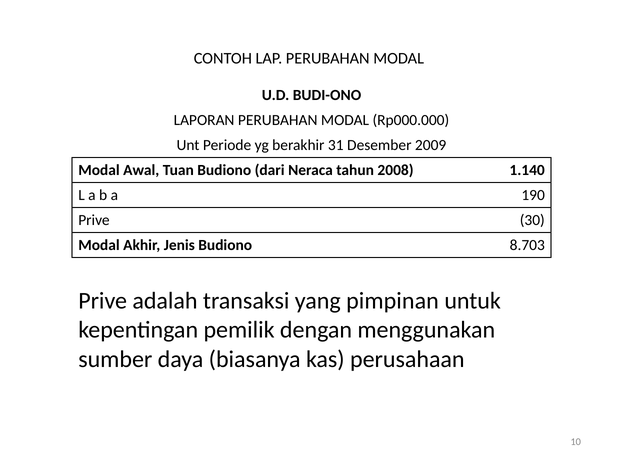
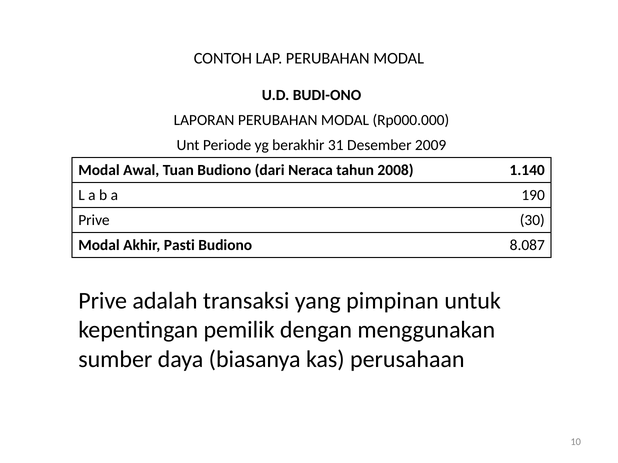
Jenis: Jenis -> Pasti
8.703: 8.703 -> 8.087
